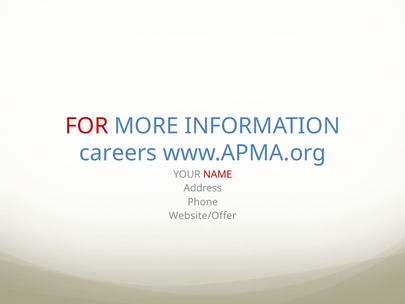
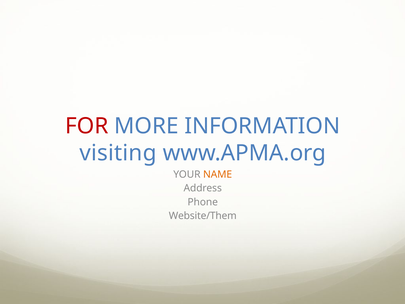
careers: careers -> visiting
NAME colour: red -> orange
Website/Offer: Website/Offer -> Website/Them
